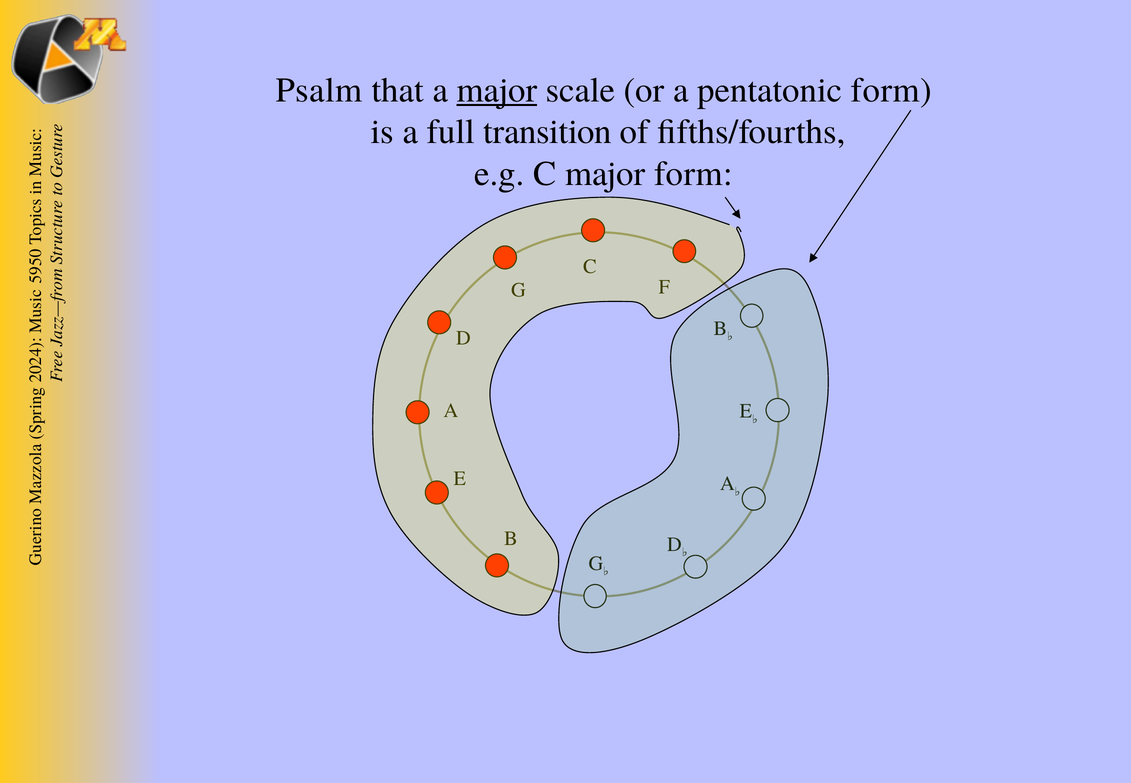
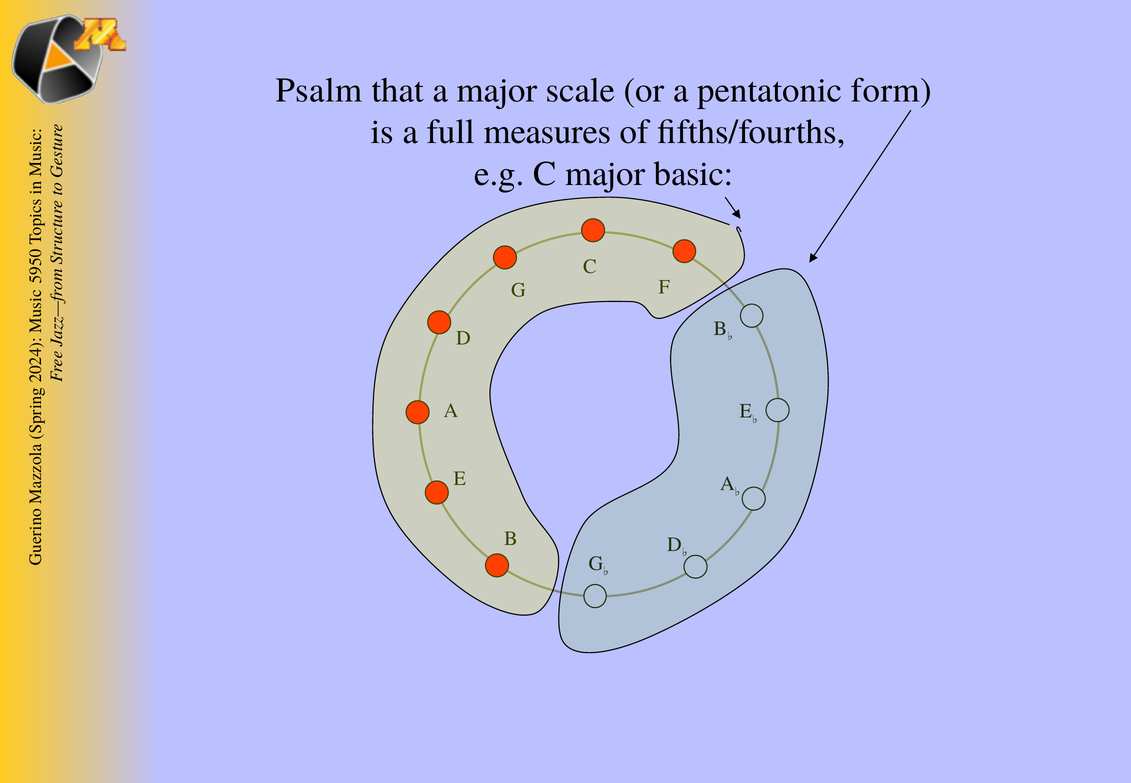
major at (497, 90) underline: present -> none
transition: transition -> measures
major form: form -> basic
